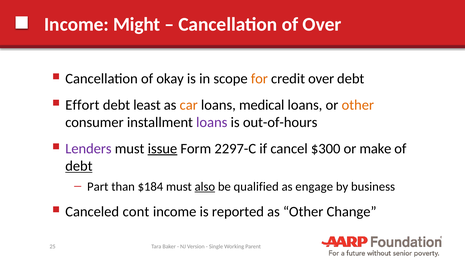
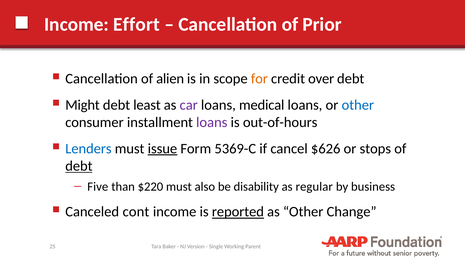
Might: Might -> Effort
of Over: Over -> Prior
okay: okay -> alien
Effort: Effort -> Might
car colour: orange -> purple
other at (358, 105) colour: orange -> blue
Lenders colour: purple -> blue
2297-C: 2297-C -> 5369-C
$300: $300 -> $626
make: make -> stops
Part: Part -> Five
$184: $184 -> $220
also underline: present -> none
qualified: qualified -> disability
engage: engage -> regular
reported underline: none -> present
